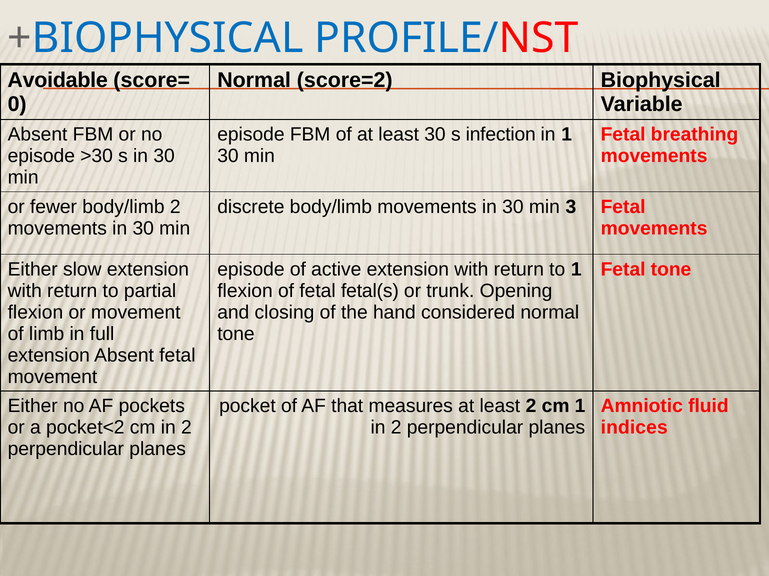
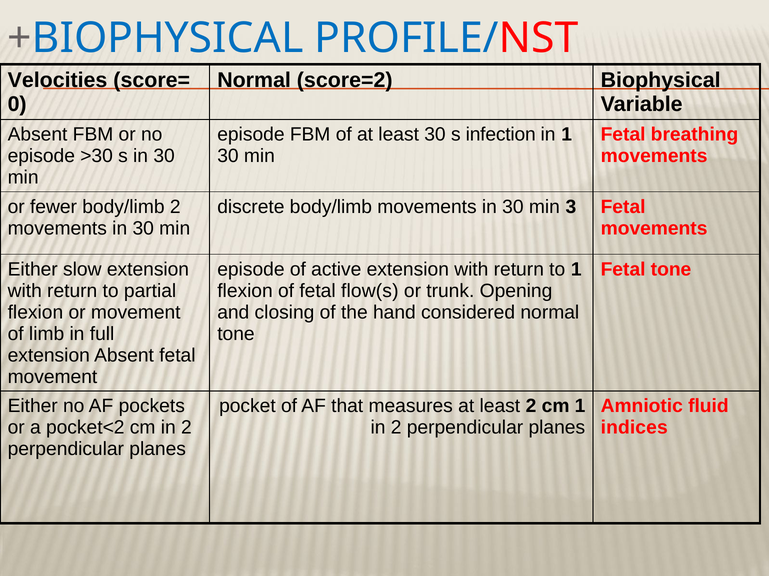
Avoidable: Avoidable -> Velocities
fetal(s: fetal(s -> flow(s
